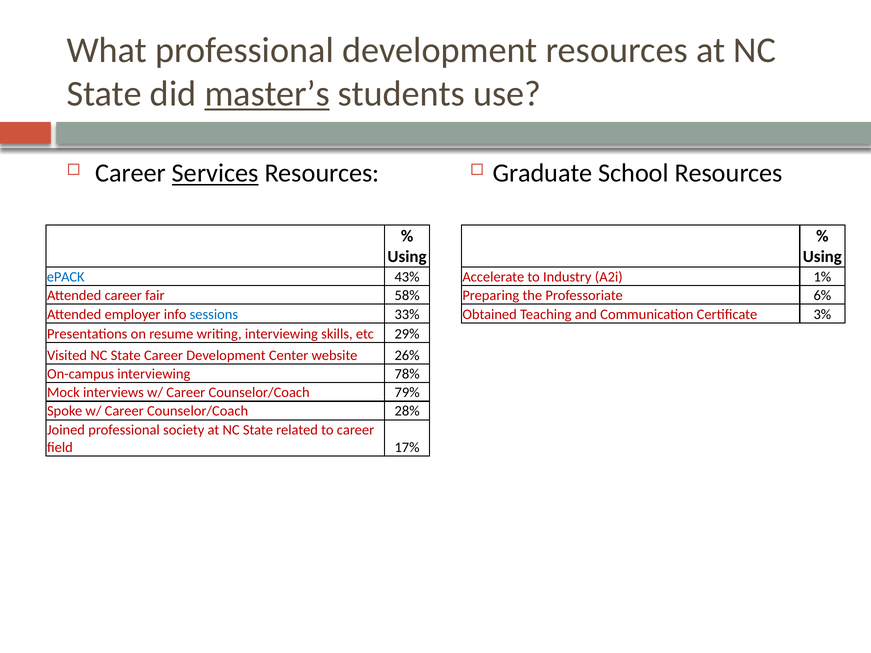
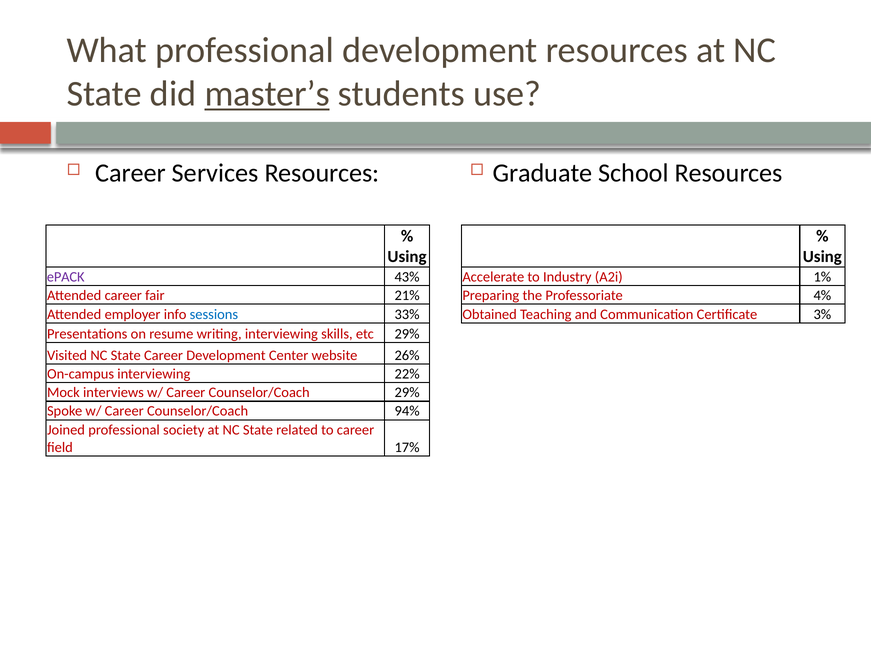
Services underline: present -> none
ePACK colour: blue -> purple
58%: 58% -> 21%
6%: 6% -> 4%
78%: 78% -> 22%
Counselor/Coach 79%: 79% -> 29%
28%: 28% -> 94%
